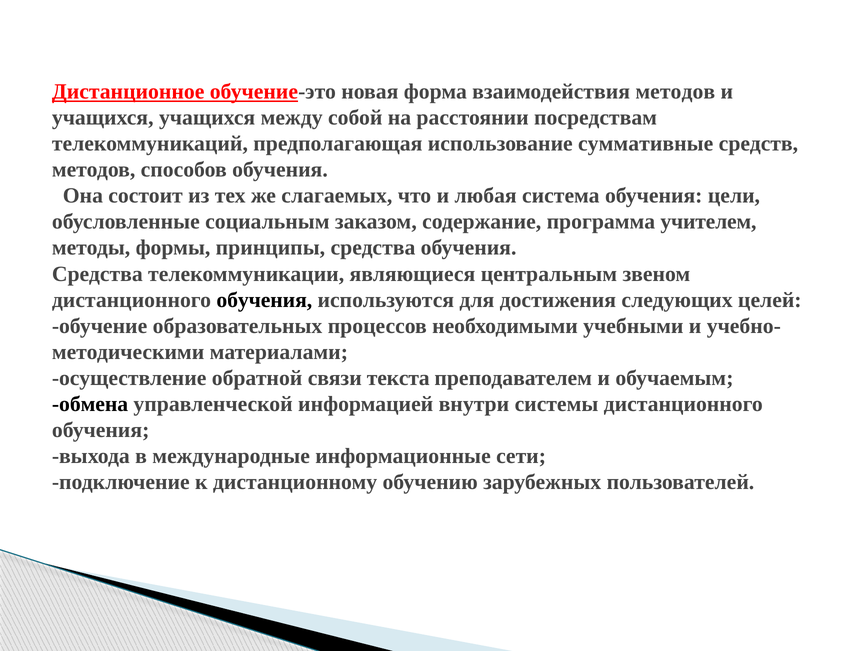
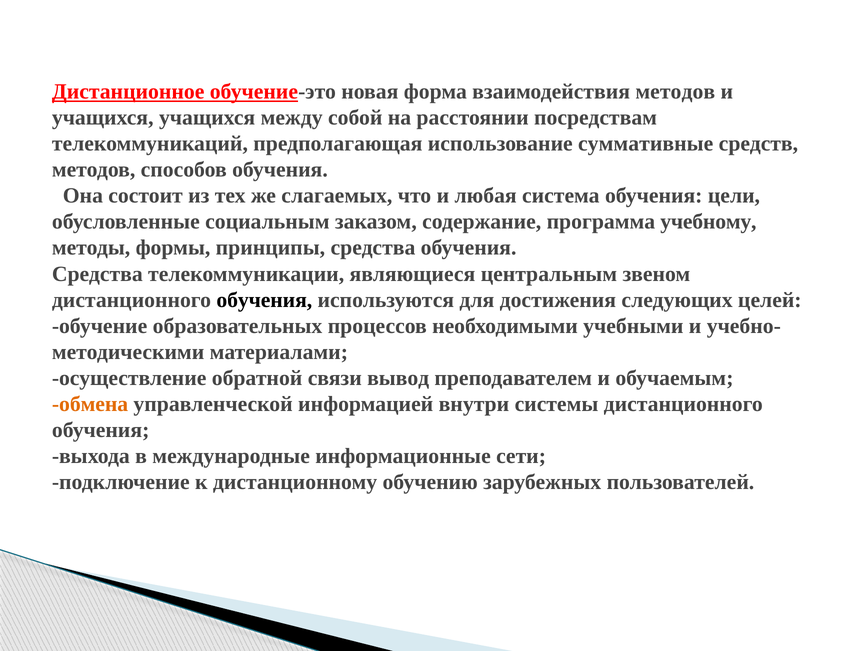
учителем: учителем -> учебному
текста: текста -> вывод
обмена colour: black -> orange
